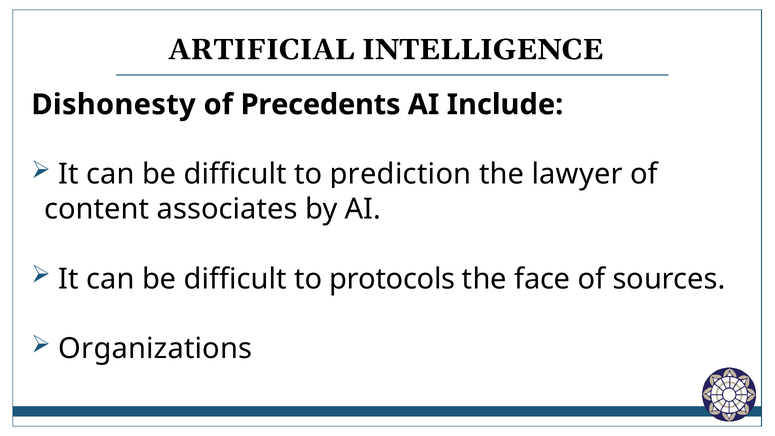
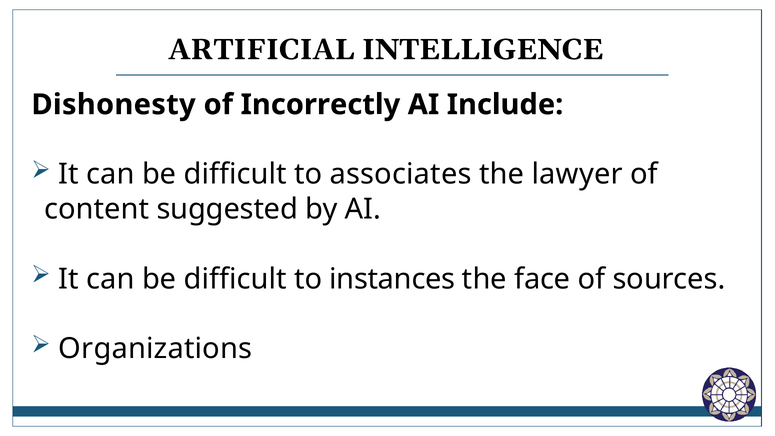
Precedents: Precedents -> Incorrectly
prediction: prediction -> associates
associates: associates -> suggested
protocols: protocols -> instances
